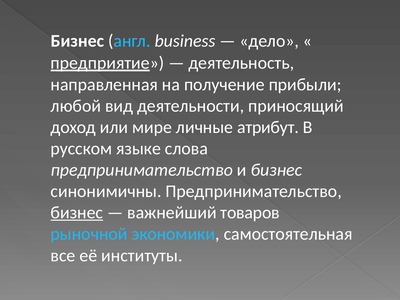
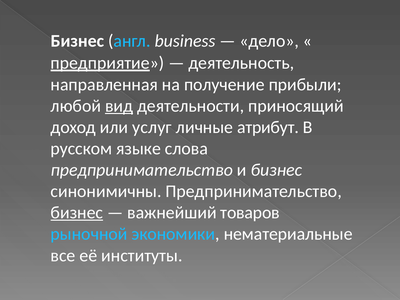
вид underline: none -> present
мире: мире -> услуг
самостоятельная: самостоятельная -> нематериальные
